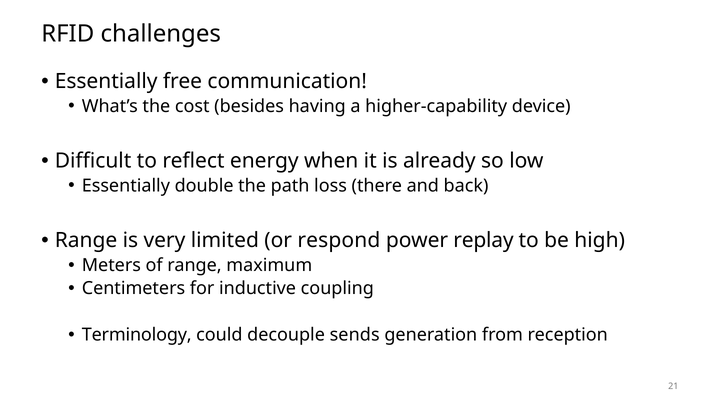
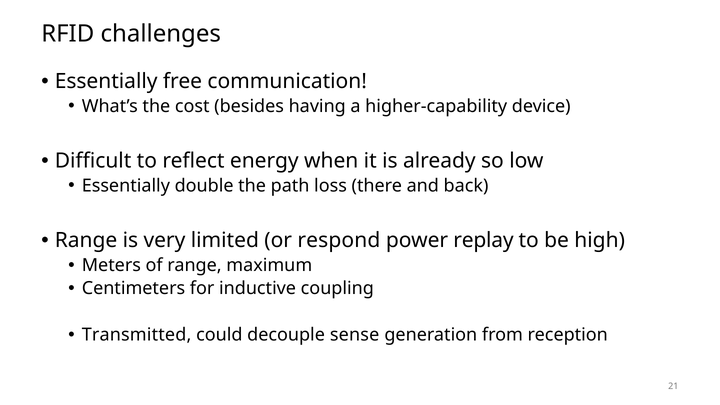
Terminology: Terminology -> Transmitted
sends: sends -> sense
